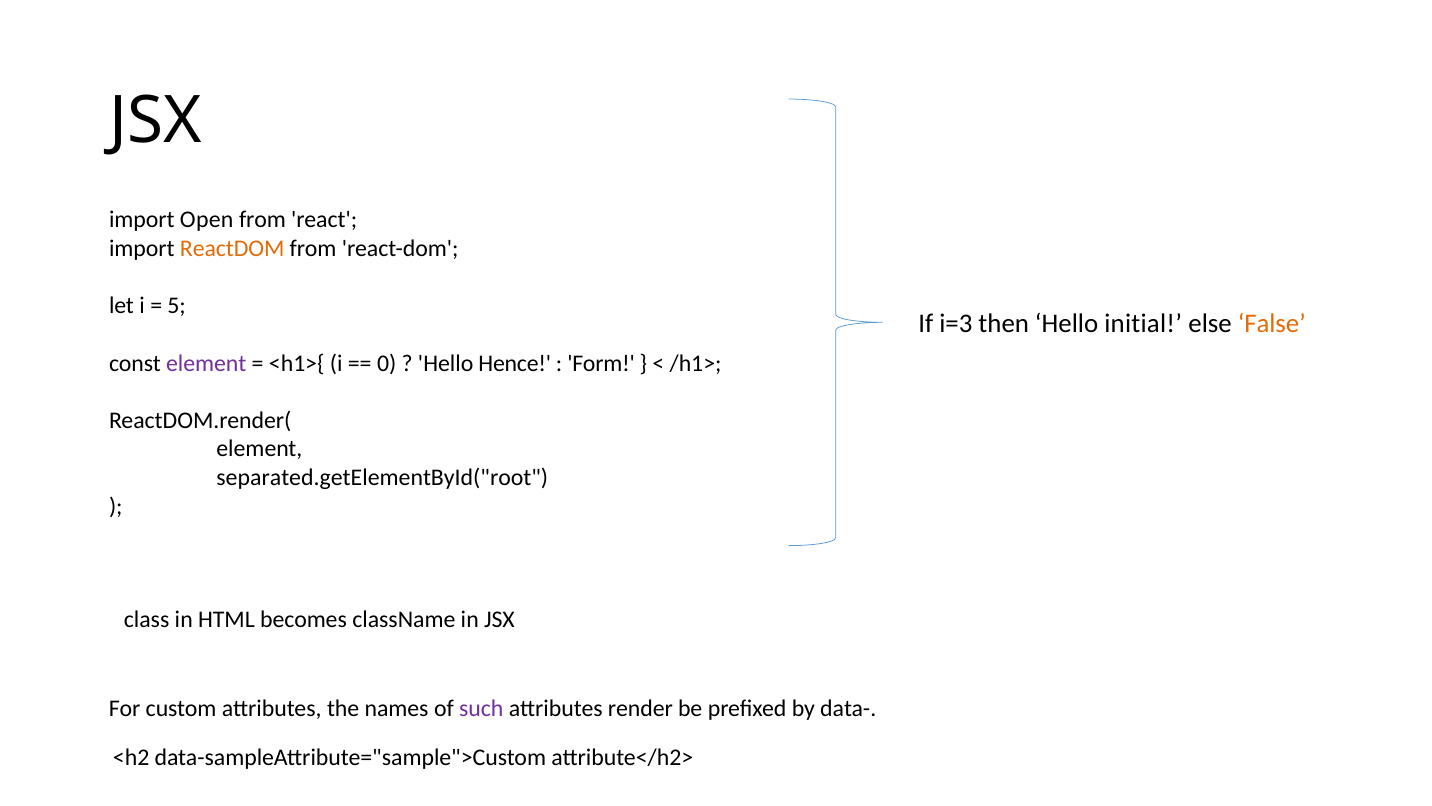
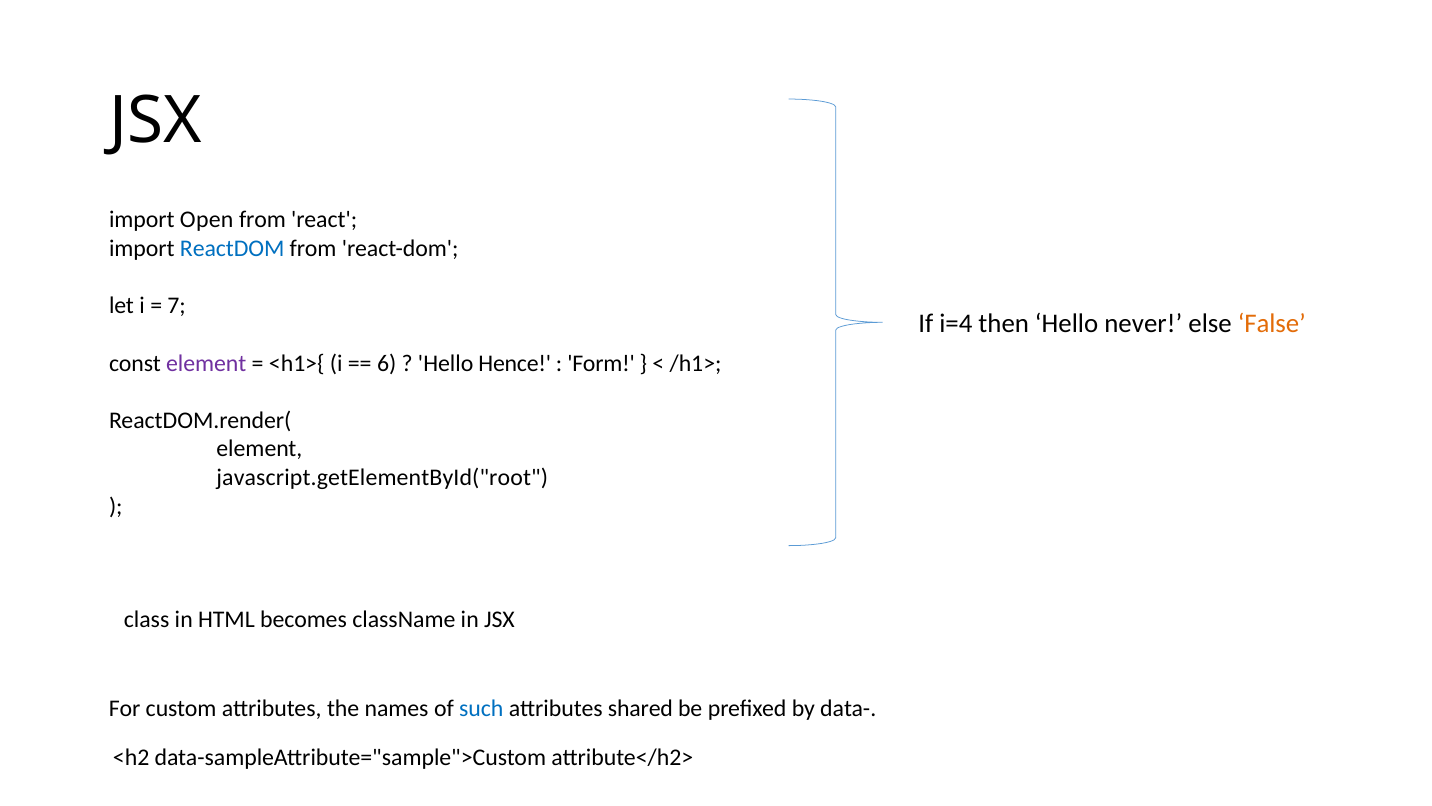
ReactDOM colour: orange -> blue
5: 5 -> 7
i=3: i=3 -> i=4
initial: initial -> never
0: 0 -> 6
separated.getElementById("root: separated.getElementById("root -> javascript.getElementById("root
such colour: purple -> blue
render: render -> shared
